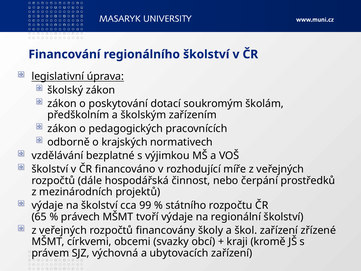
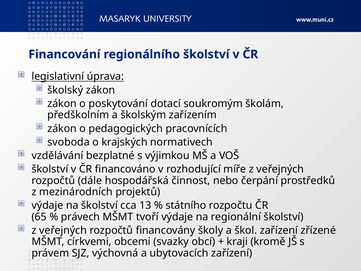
odborně: odborně -> svoboda
99: 99 -> 13
